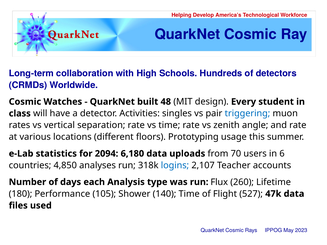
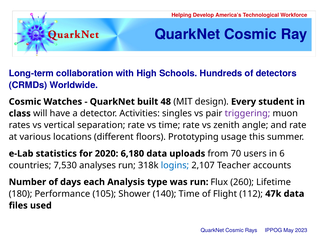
triggering colour: blue -> purple
2094: 2094 -> 2020
4,850: 4,850 -> 7,530
527: 527 -> 112
